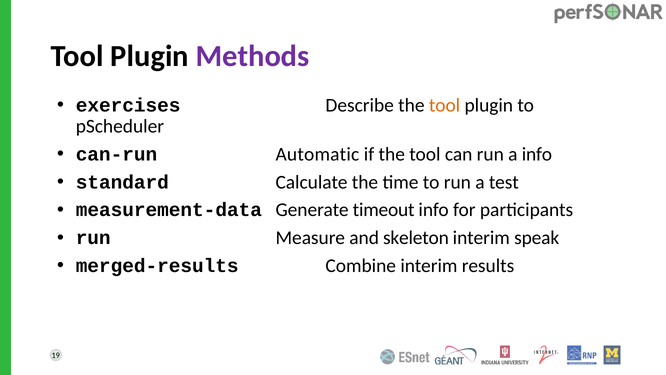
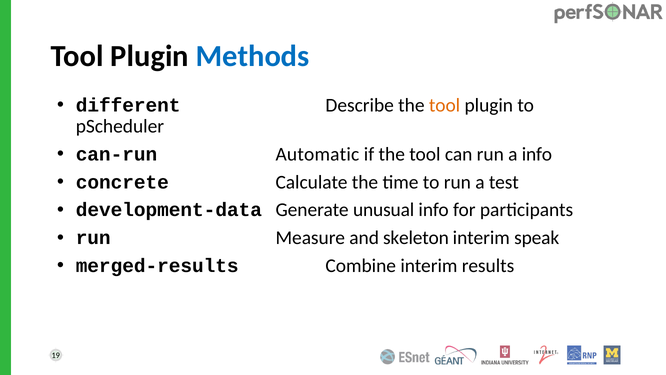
Methods colour: purple -> blue
exercises: exercises -> different
standard: standard -> concrete
measurement-data: measurement-data -> development-data
timeout: timeout -> unusual
